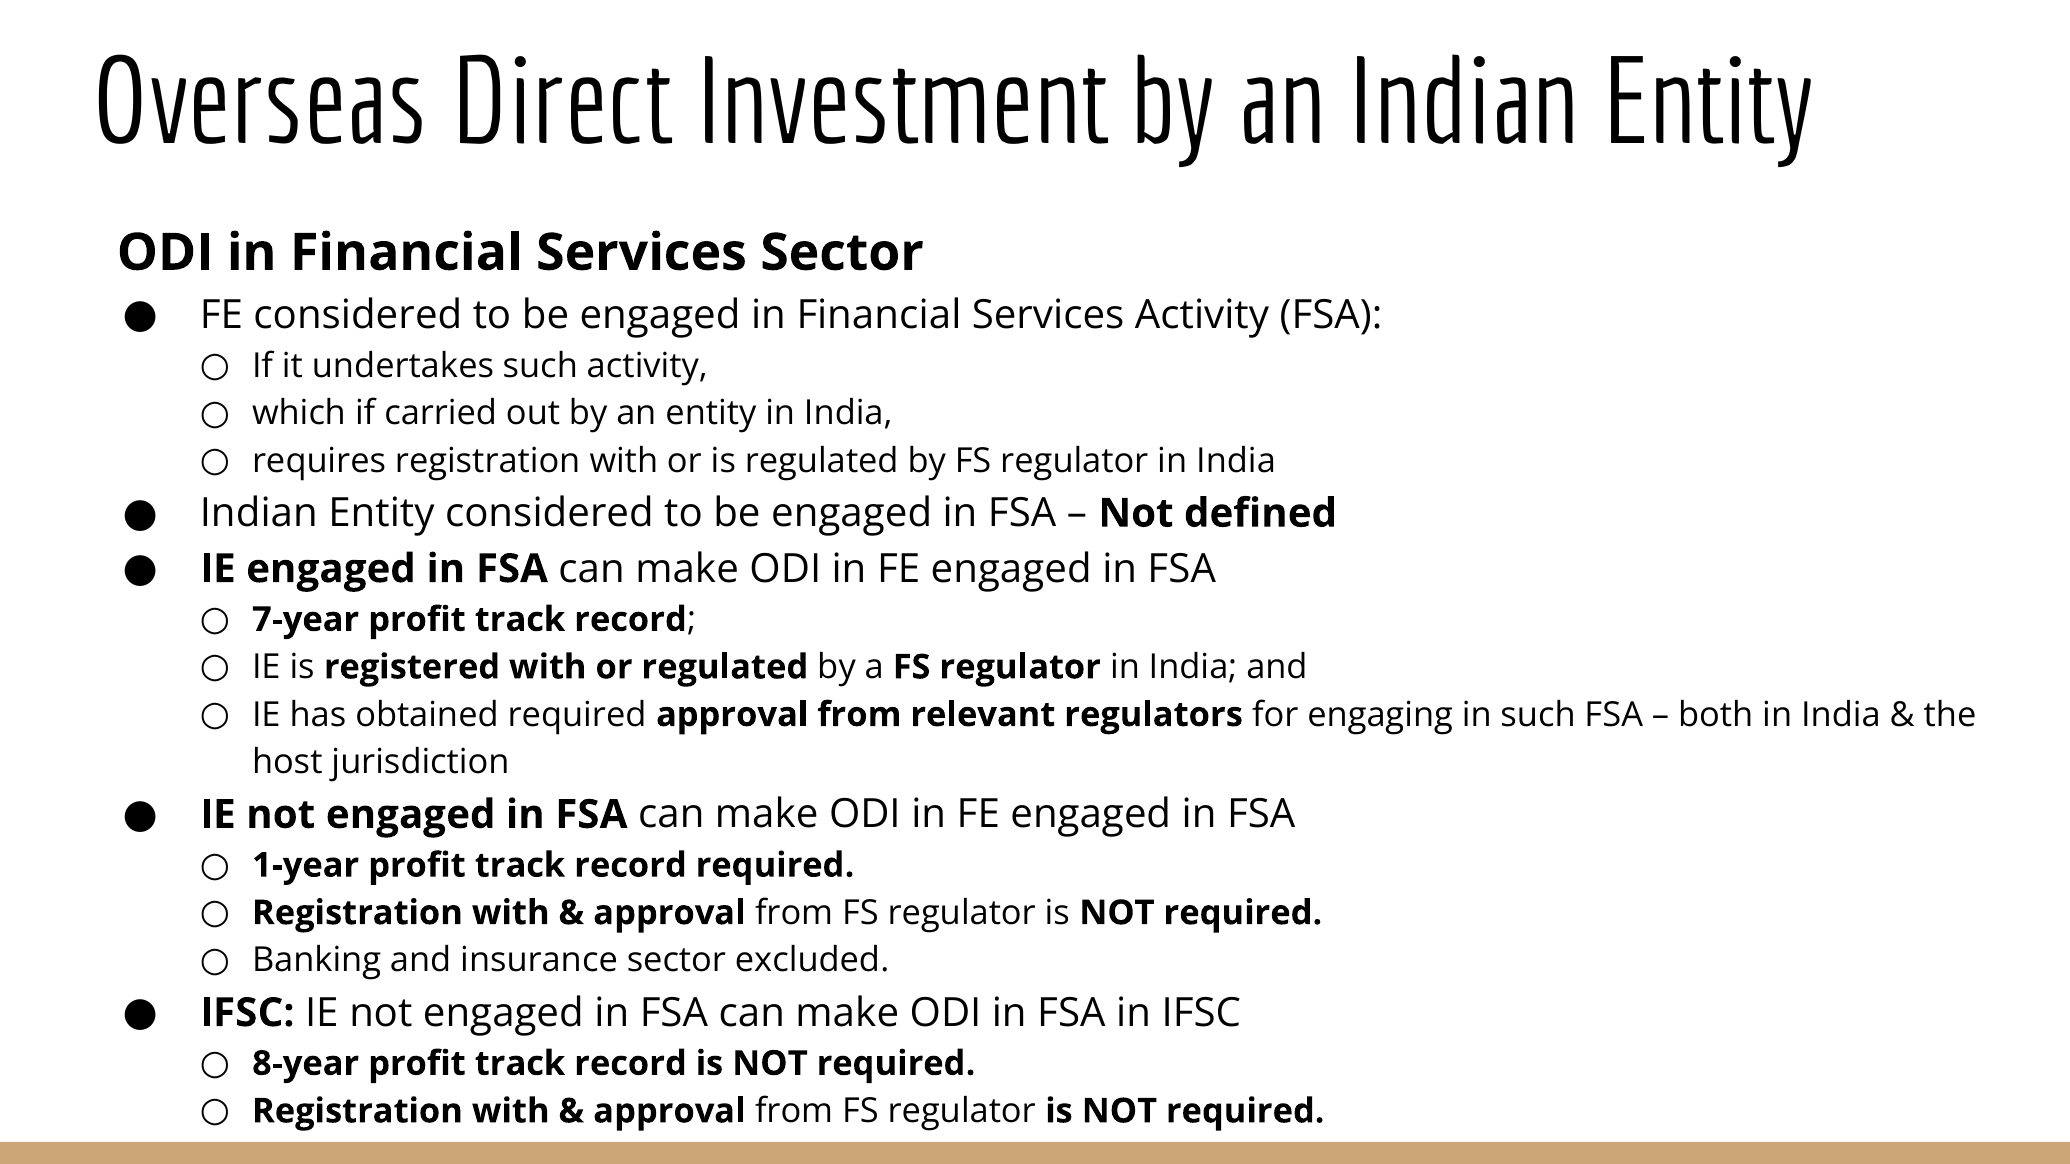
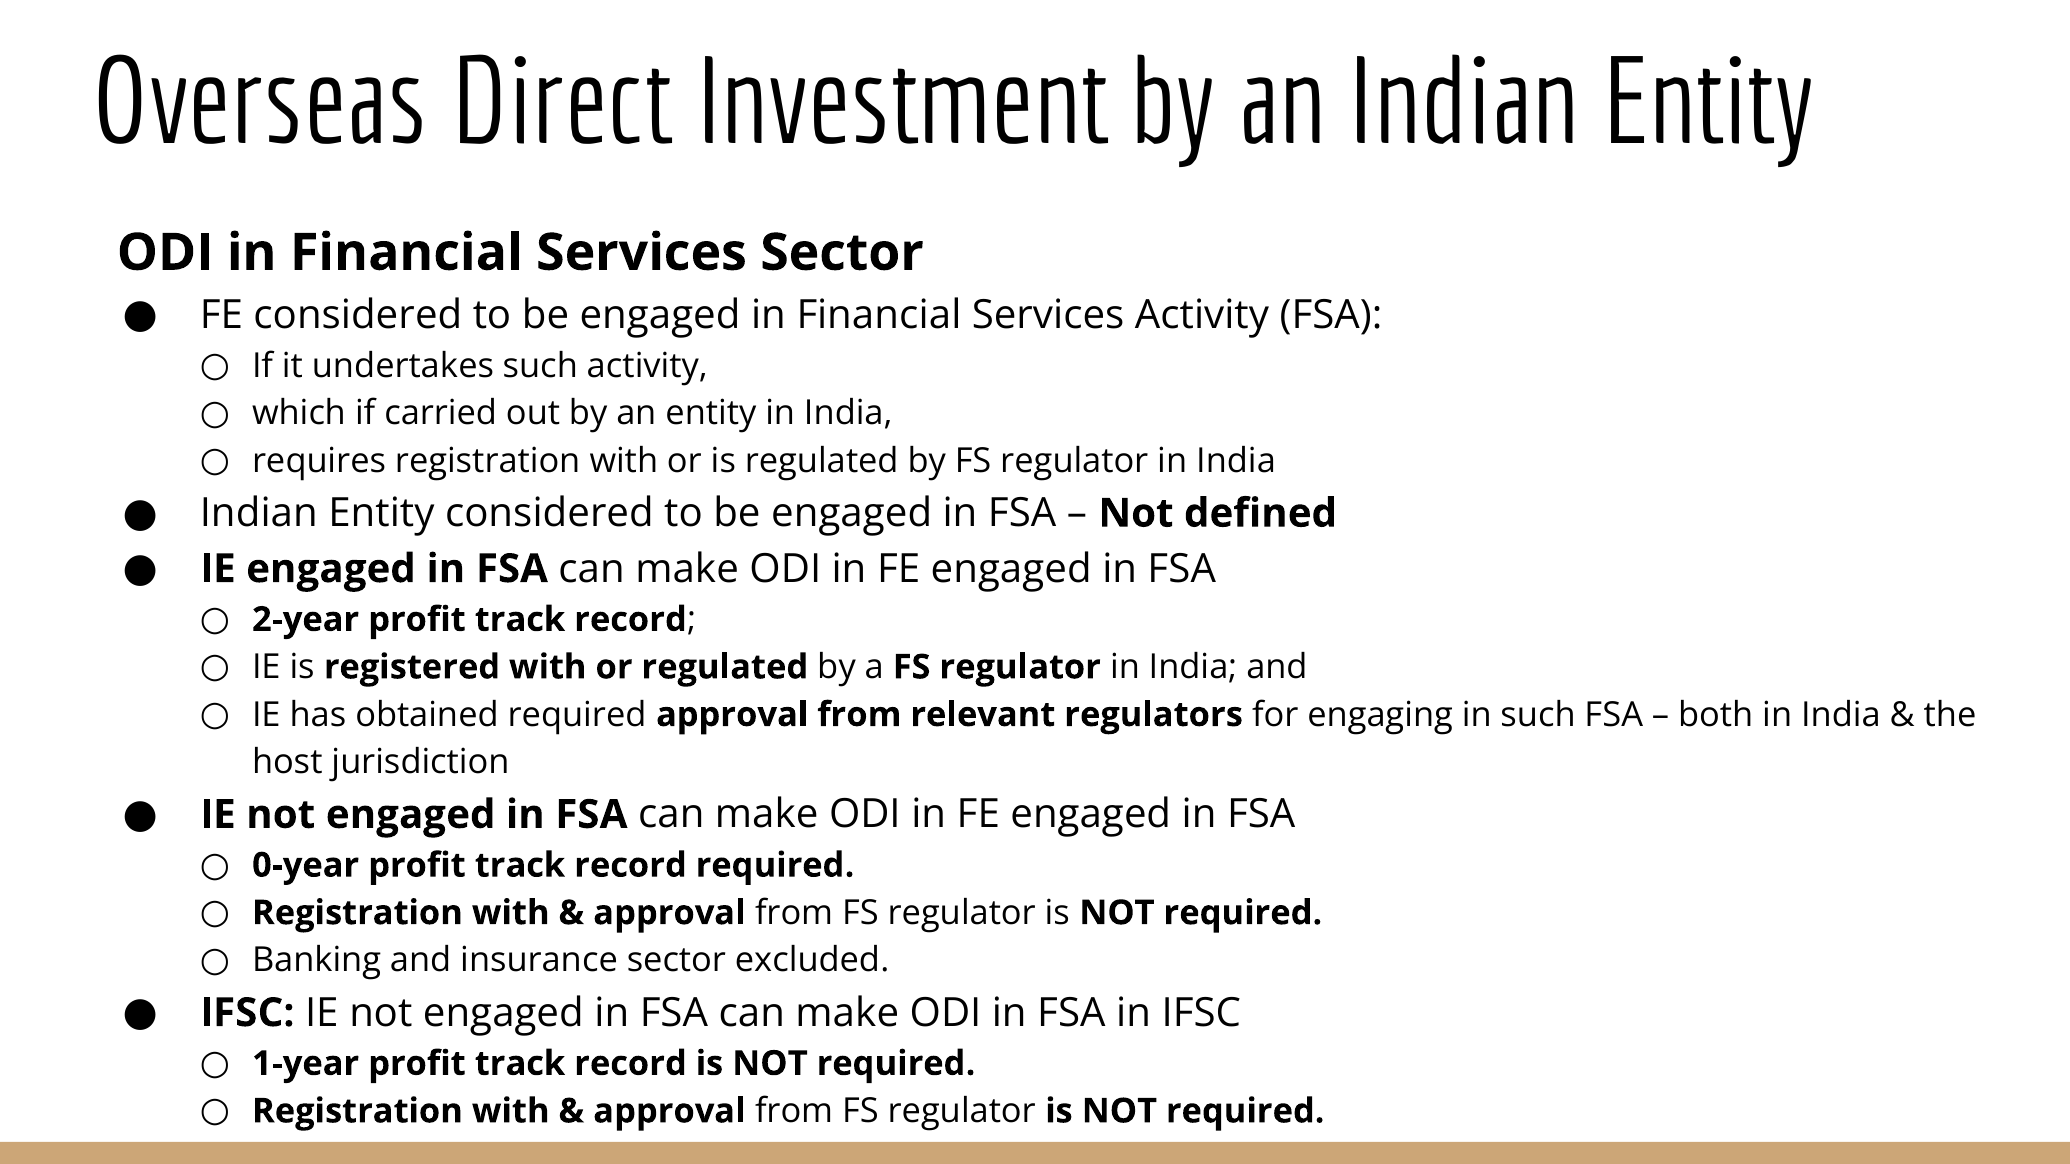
7-year: 7-year -> 2-year
1-year: 1-year -> 0-year
8-year: 8-year -> 1-year
